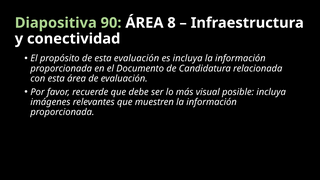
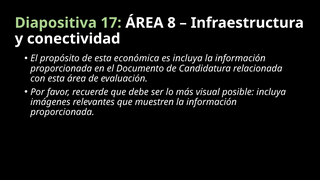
90: 90 -> 17
esta evaluación: evaluación -> económica
